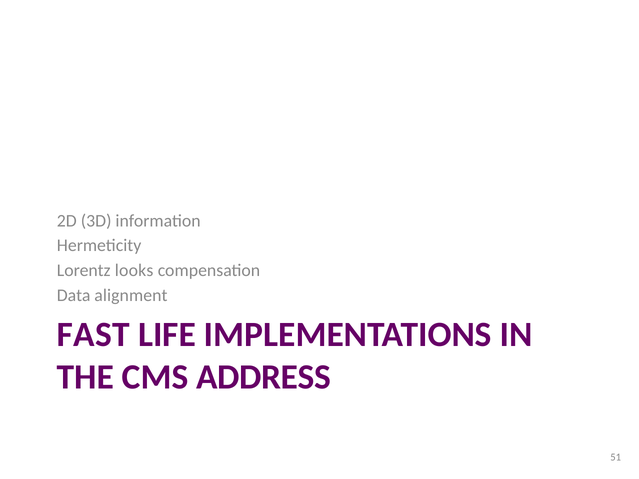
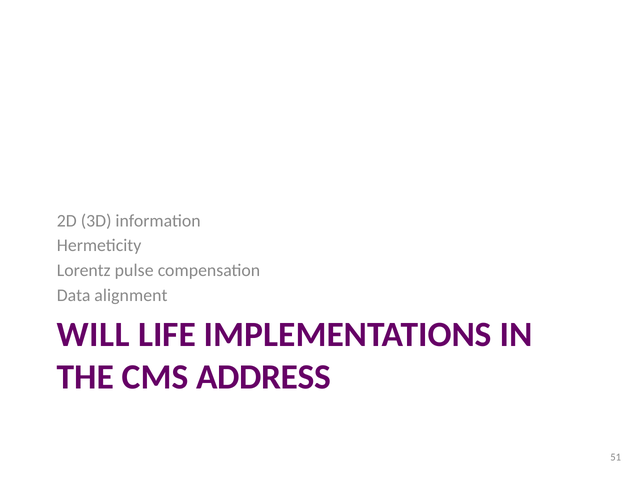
looks: looks -> pulse
FAST: FAST -> WILL
